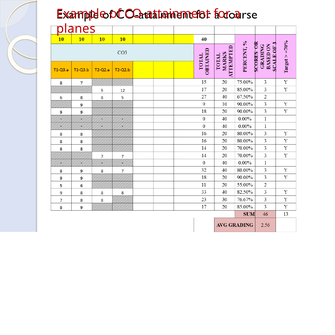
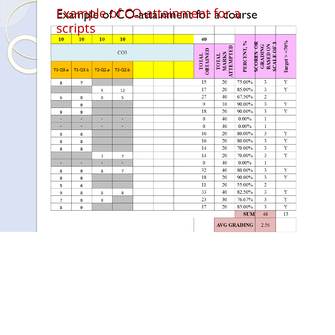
planes: planes -> scripts
